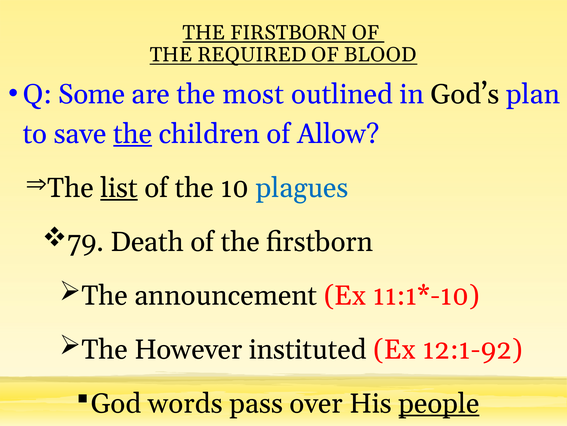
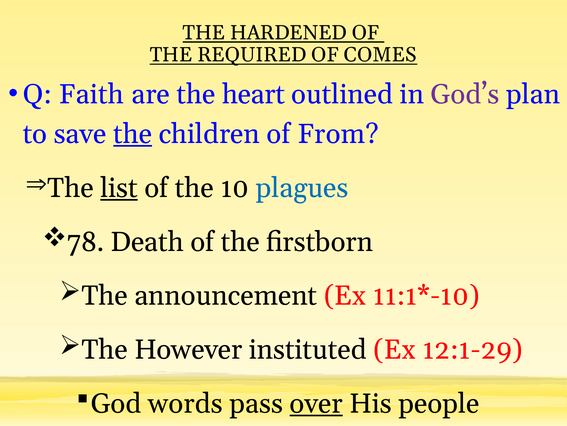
FIRSTBORN at (289, 33): FIRSTBORN -> HARDENED
BLOOD: BLOOD -> COMES
Some: Some -> Faith
most: most -> heart
God’s colour: black -> purple
Allow: Allow -> From
79: 79 -> 78
12:1-92: 12:1-92 -> 12:1-29
over underline: none -> present
people underline: present -> none
